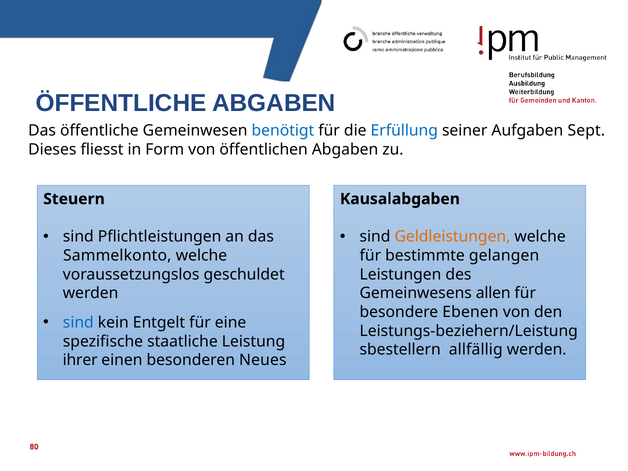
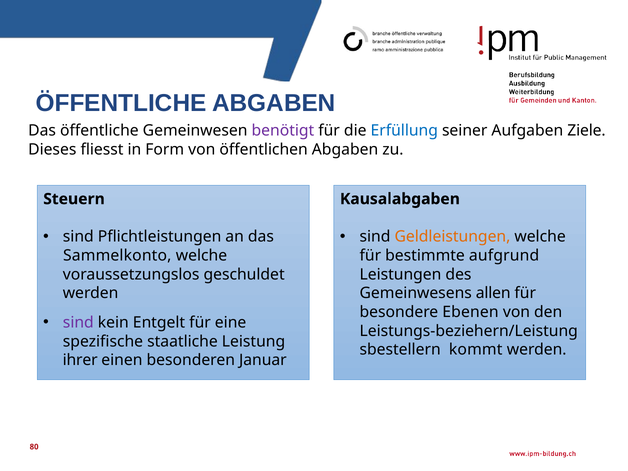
benötigt colour: blue -> purple
Sept: Sept -> Ziele
gelangen: gelangen -> aufgrund
sind at (78, 323) colour: blue -> purple
allfällig: allfällig -> kommt
Neues: Neues -> Januar
